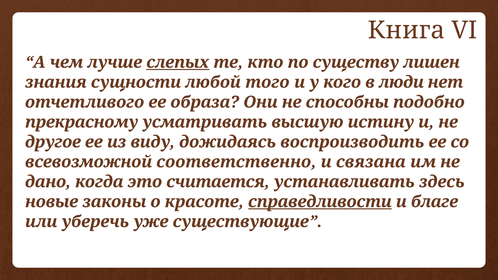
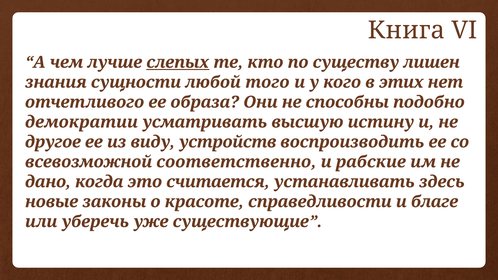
люди: люди -> этих
прекрасному: прекрасному -> демократии
дожидаясь: дожидаясь -> устройств
связана: связана -> рабские
справедливости underline: present -> none
